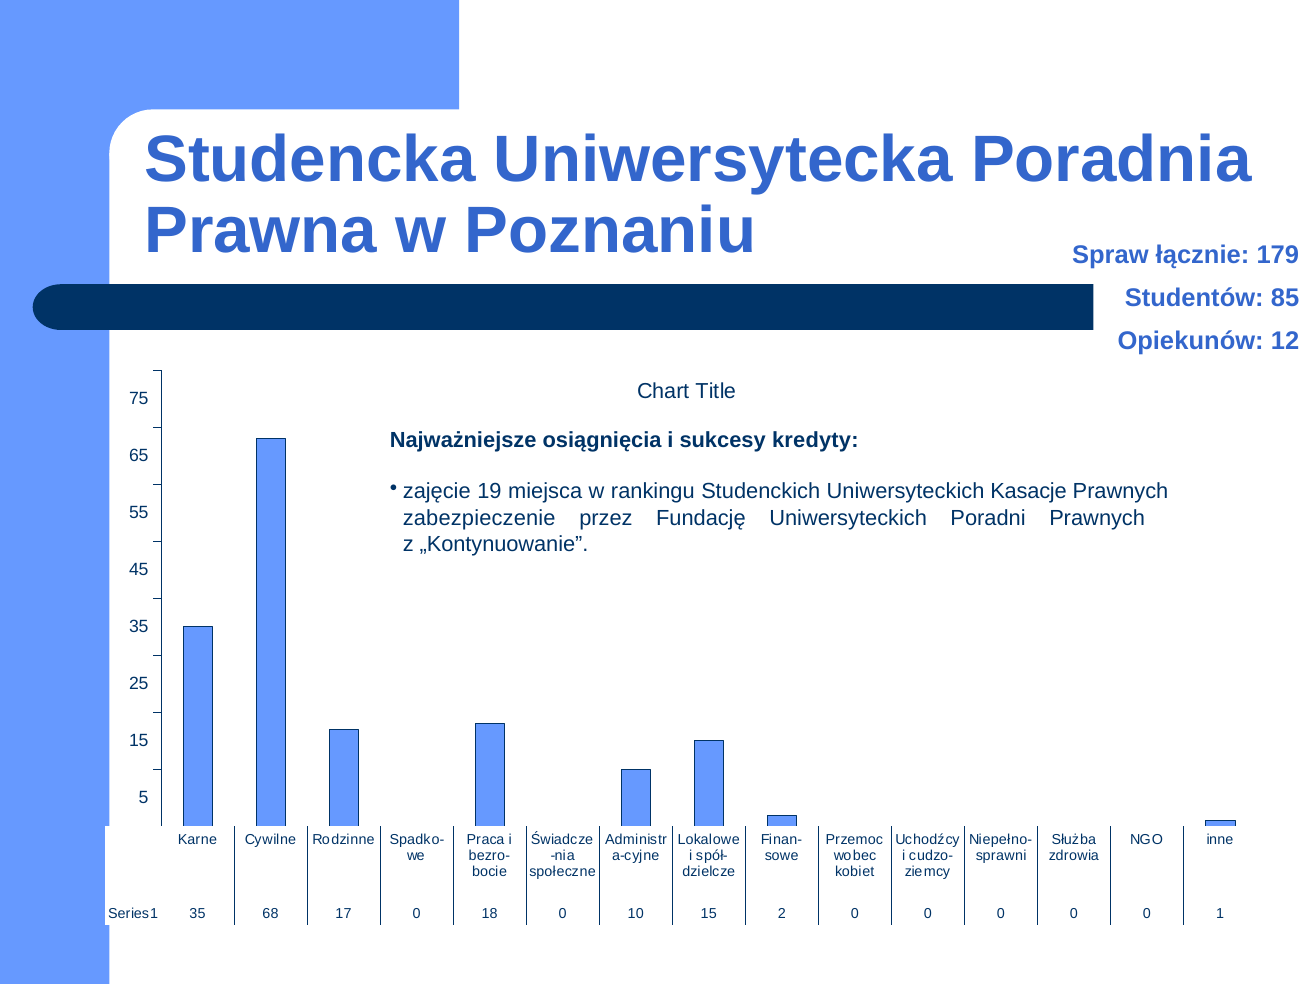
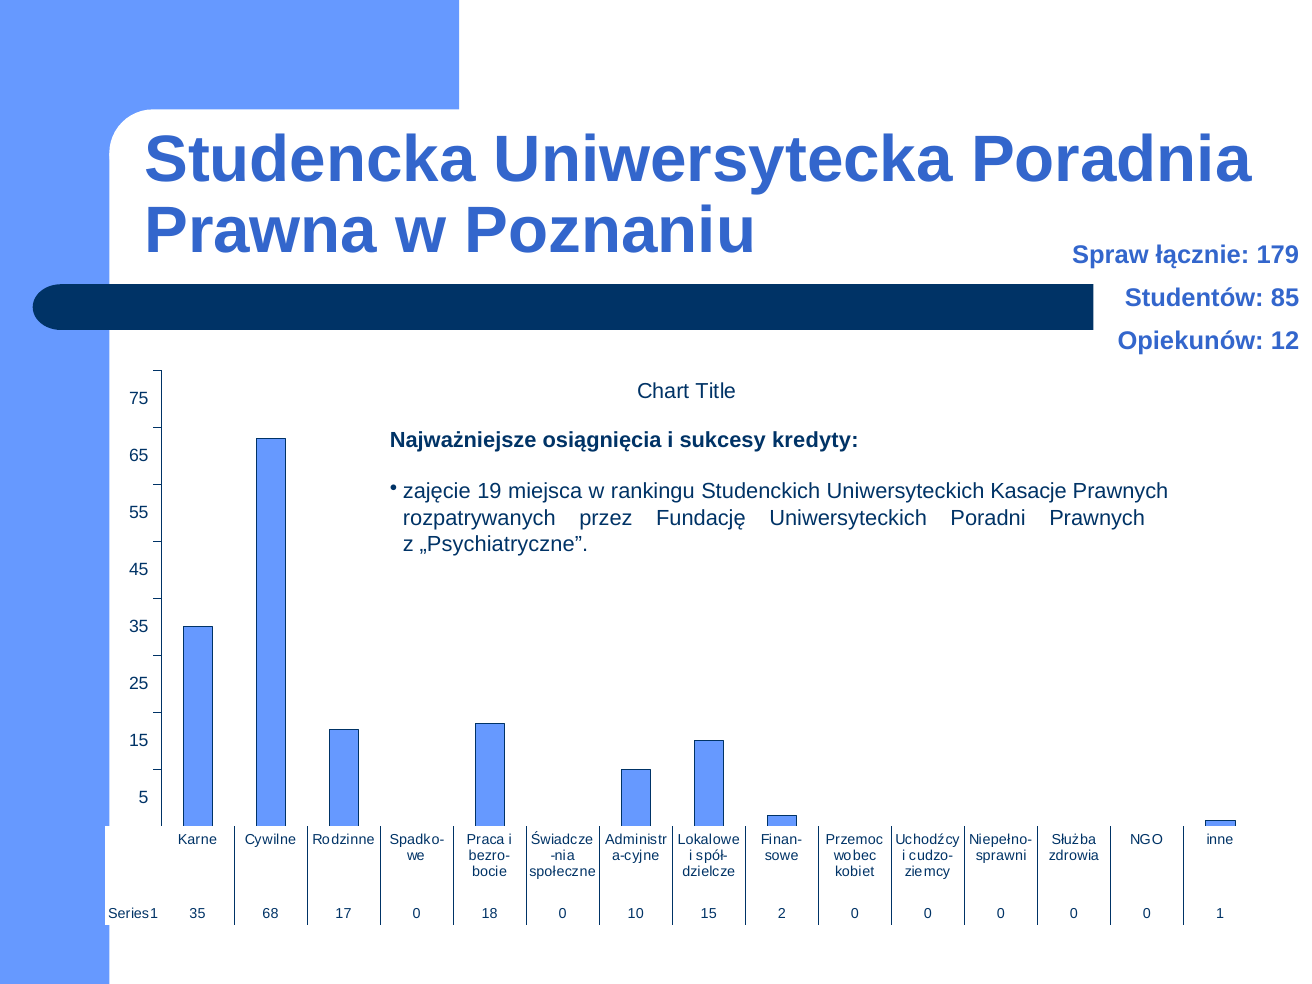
zabezpieczenie: zabezpieczenie -> rozpatrywanych
„Kontynuowanie: „Kontynuowanie -> „Psychiatryczne
